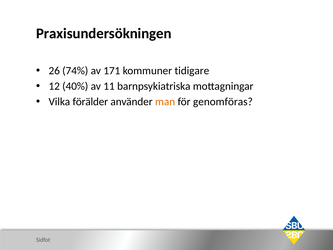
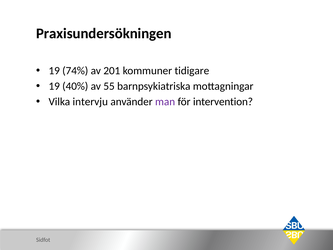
26 at (54, 71): 26 -> 19
171: 171 -> 201
12 at (54, 86): 12 -> 19
11: 11 -> 55
förälder: förälder -> intervju
man colour: orange -> purple
genomföras: genomföras -> intervention
